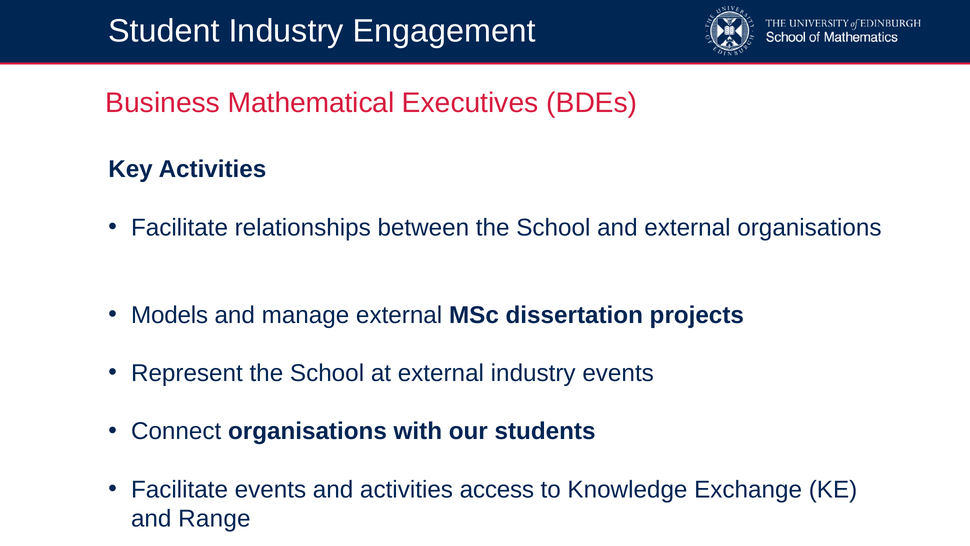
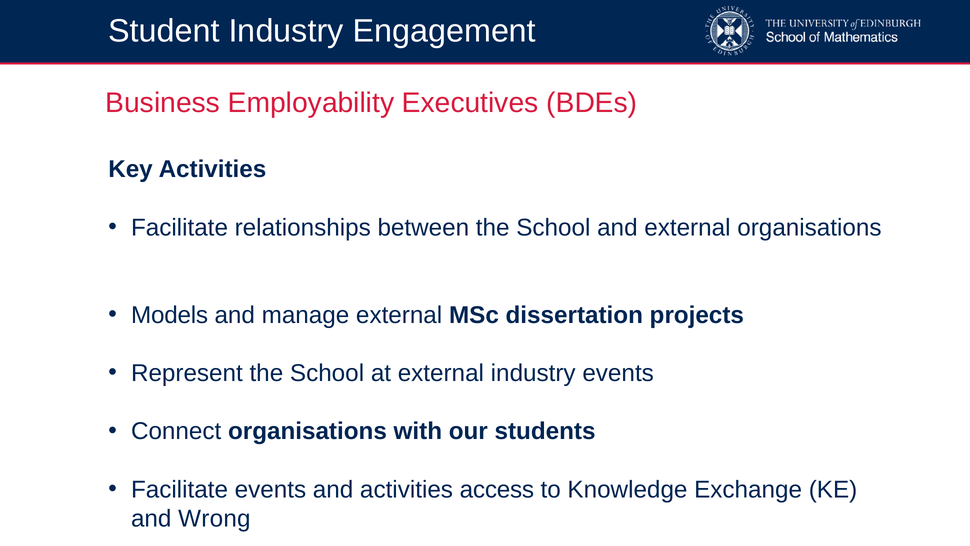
Mathematical: Mathematical -> Employability
Range: Range -> Wrong
